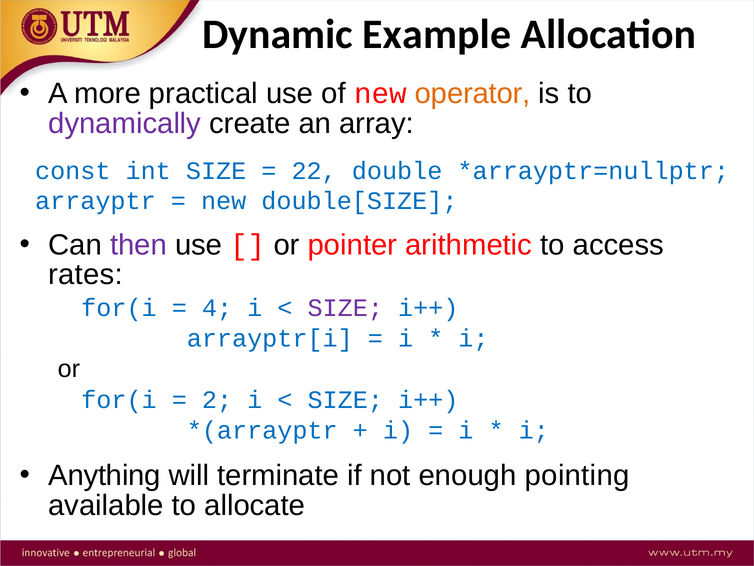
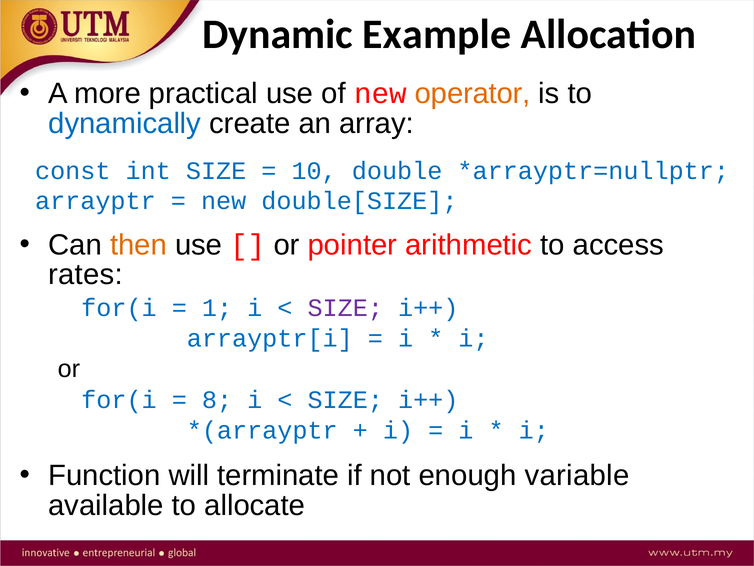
dynamically colour: purple -> blue
22: 22 -> 10
then colour: purple -> orange
4: 4 -> 1
2: 2 -> 8
Anything: Anything -> Function
pointing: pointing -> variable
